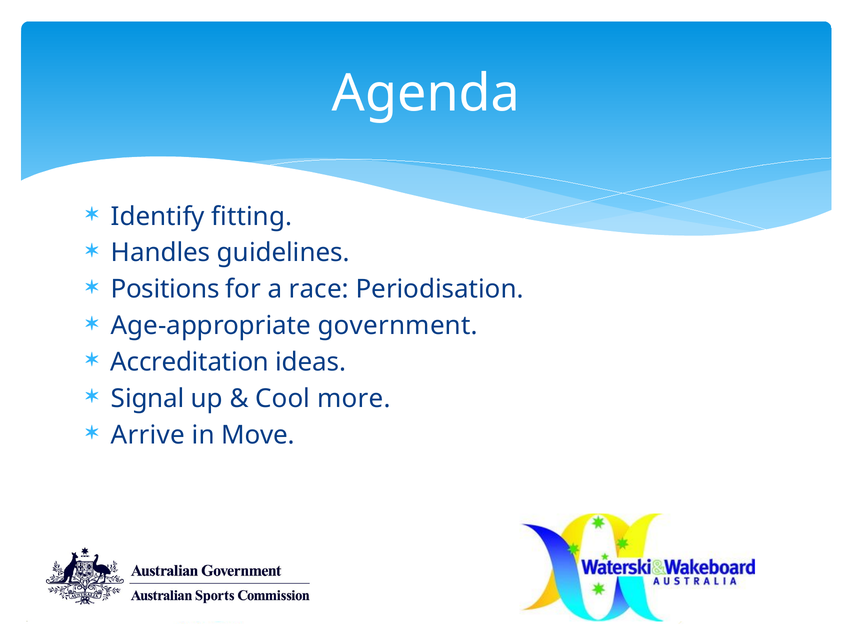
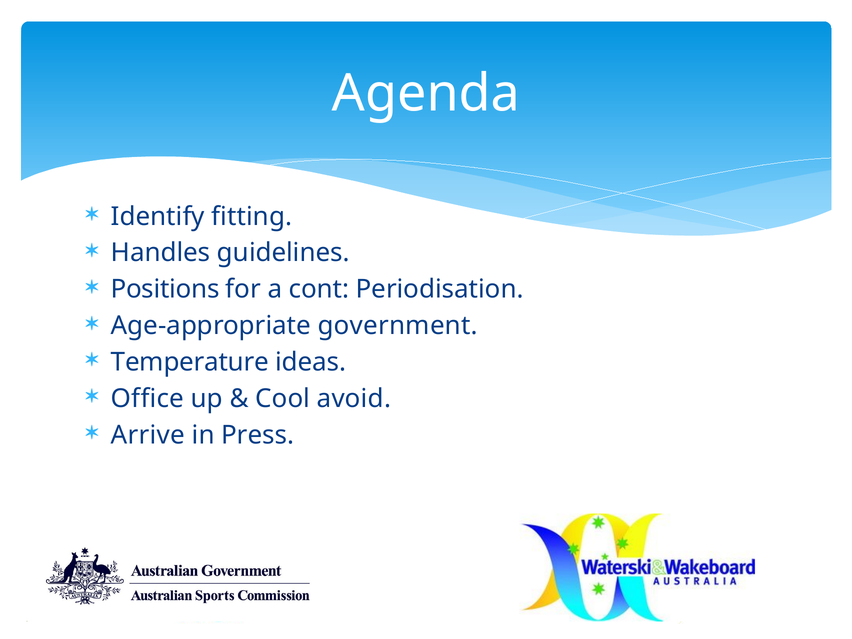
race: race -> cont
Accreditation: Accreditation -> Temperature
Signal: Signal -> Office
more: more -> avoid
Move: Move -> Press
